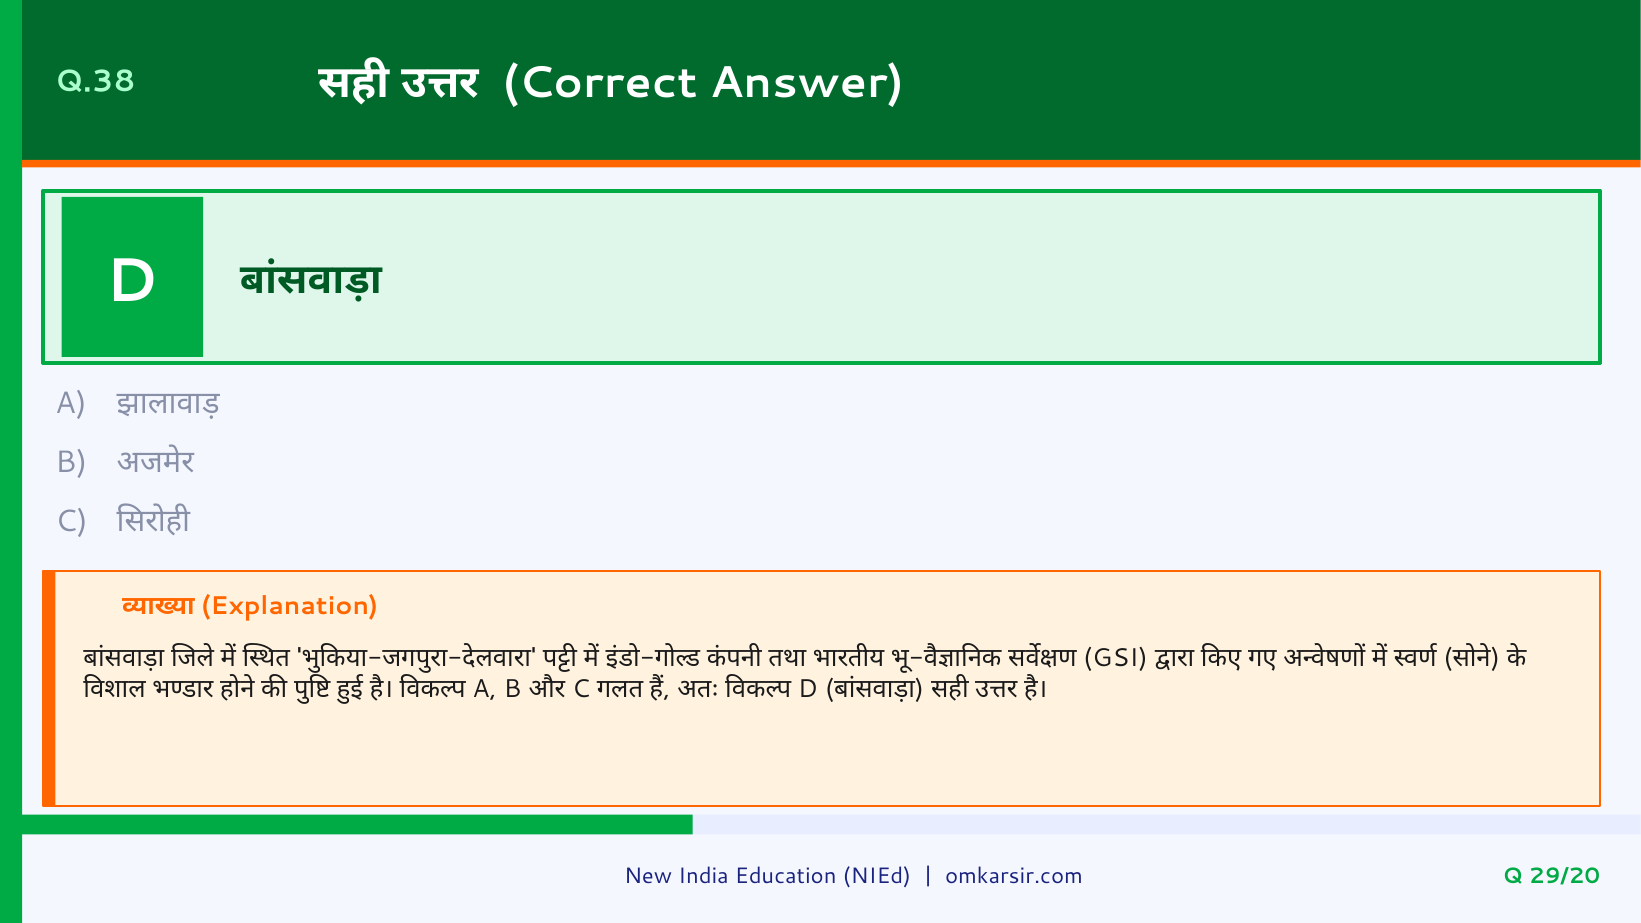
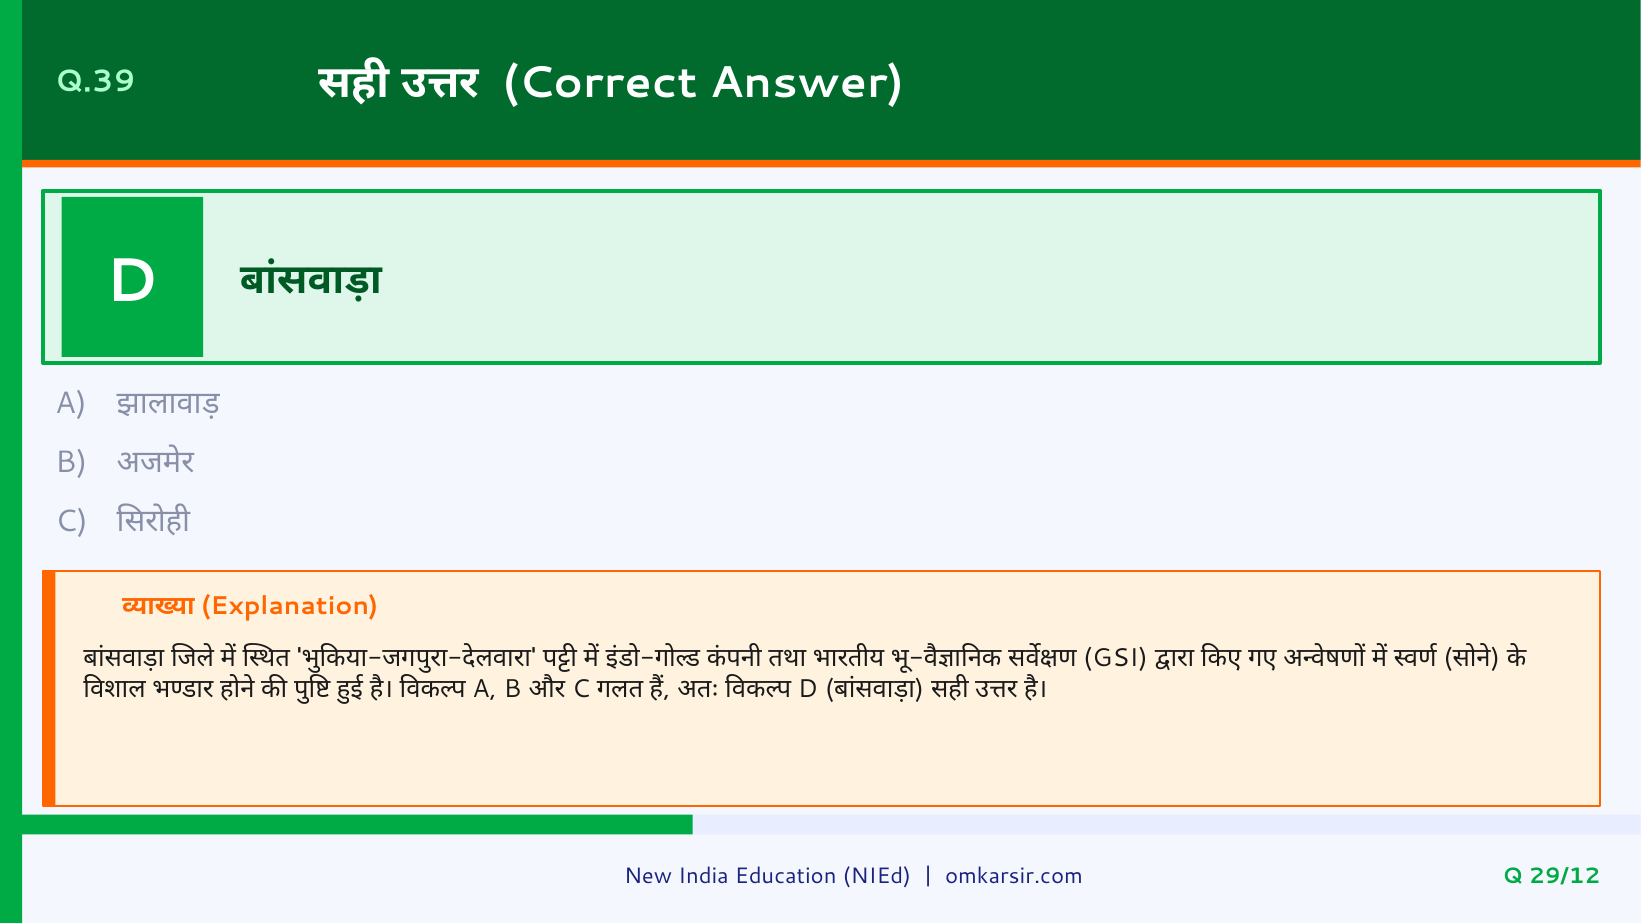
Q.38: Q.38 -> Q.39
29/20: 29/20 -> 29/12
